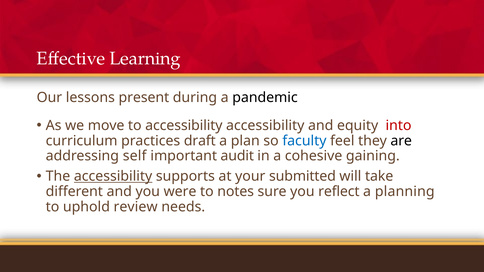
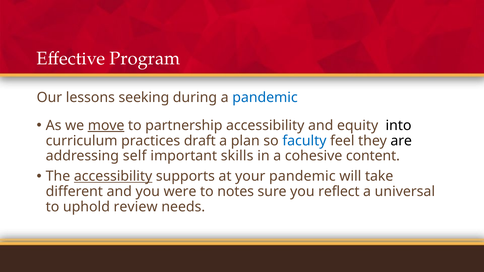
Learning: Learning -> Program
present: present -> seeking
pandemic at (265, 98) colour: black -> blue
move underline: none -> present
to accessibility: accessibility -> partnership
into colour: red -> black
audit: audit -> skills
gaining: gaining -> content
your submitted: submitted -> pandemic
planning: planning -> universal
